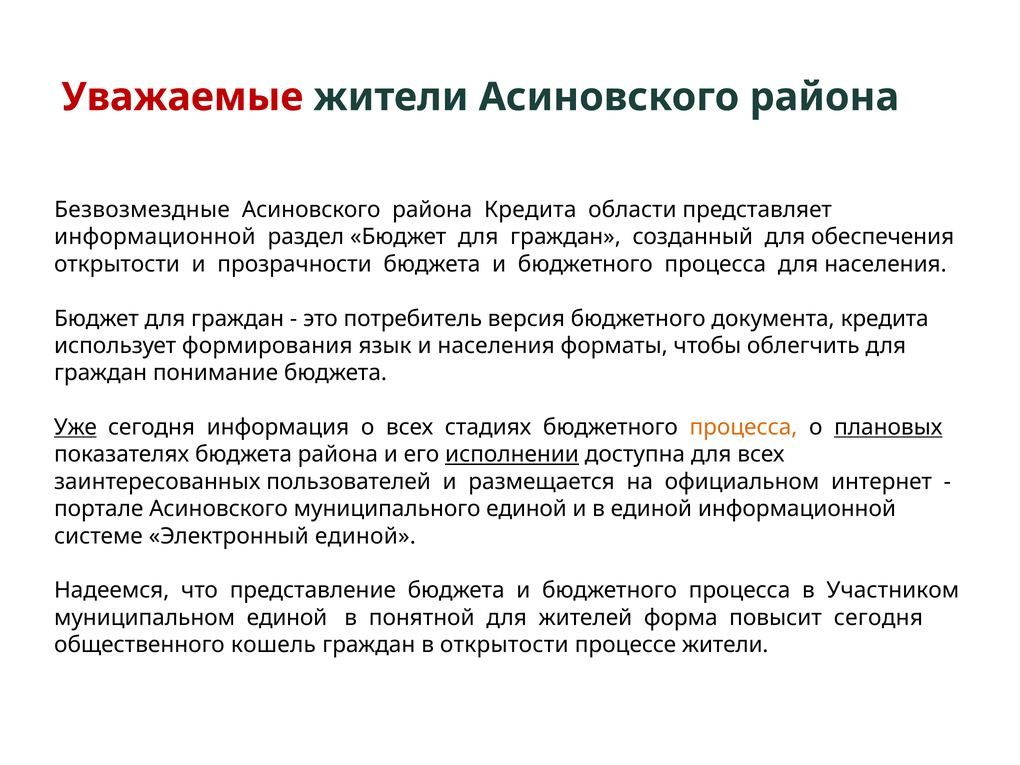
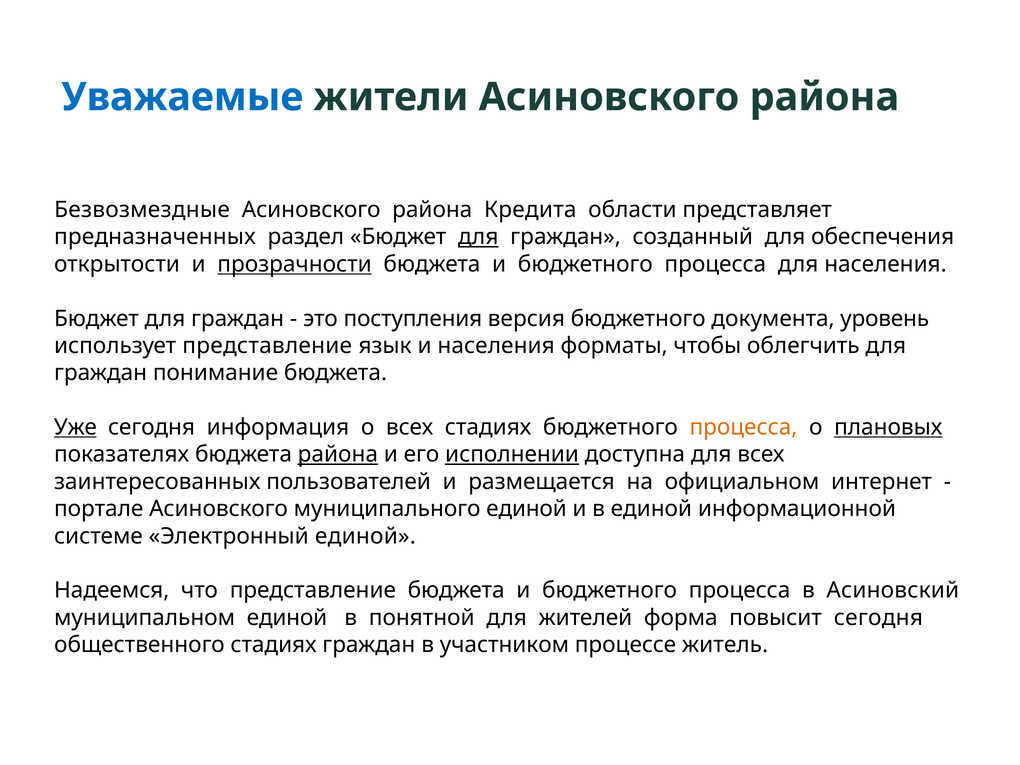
Уважаемые at (182, 97) colour: red -> blue
информационной at (155, 237): информационной -> предназначенных
для at (478, 237) underline: none -> present
прозрачности underline: none -> present
потребитель: потребитель -> поступления
документа кредита: кредита -> уровень
использует формирования: формирования -> представление
района at (338, 454) underline: none -> present
Участником: Участником -> Асиновский
общественного кошель: кошель -> стадиях
в открытости: открытости -> участником
процессе жители: жители -> житель
